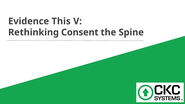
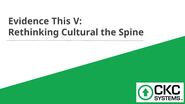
Consent: Consent -> Cultural
